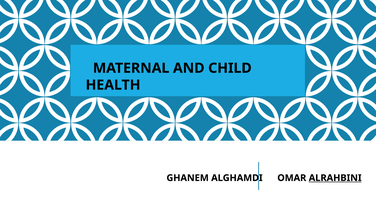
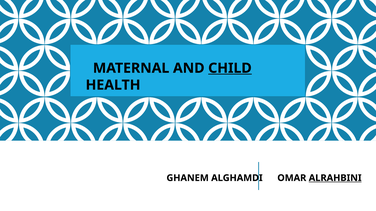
CHILD underline: none -> present
